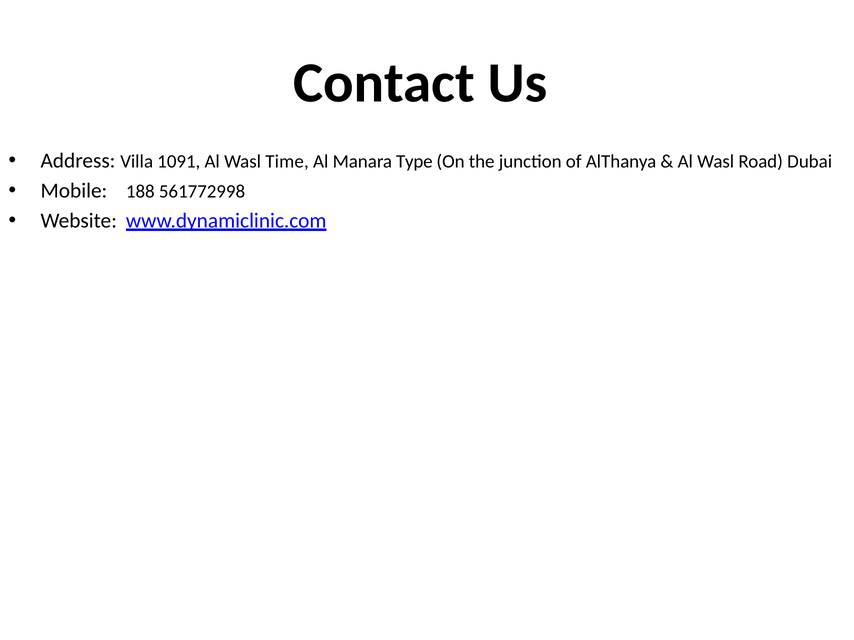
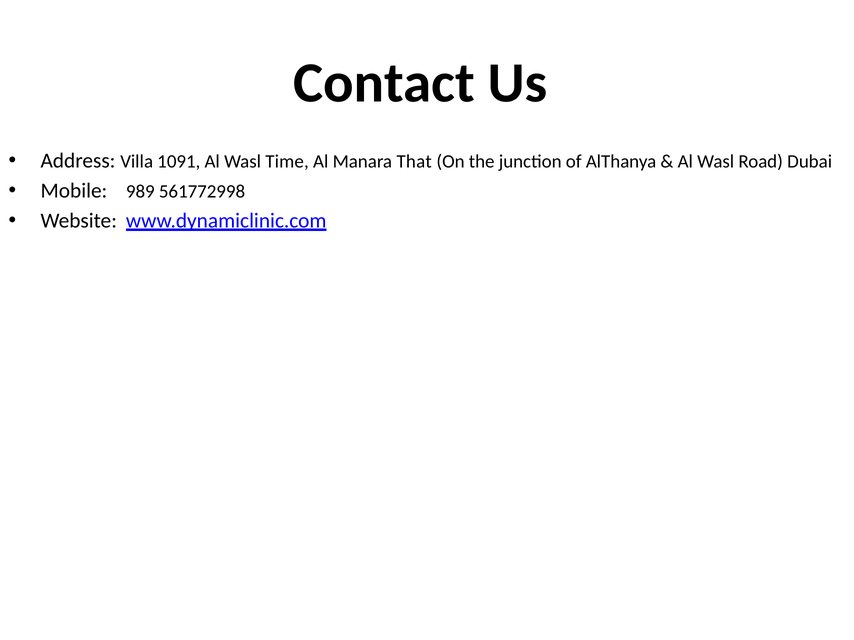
Type: Type -> That
188: 188 -> 989
